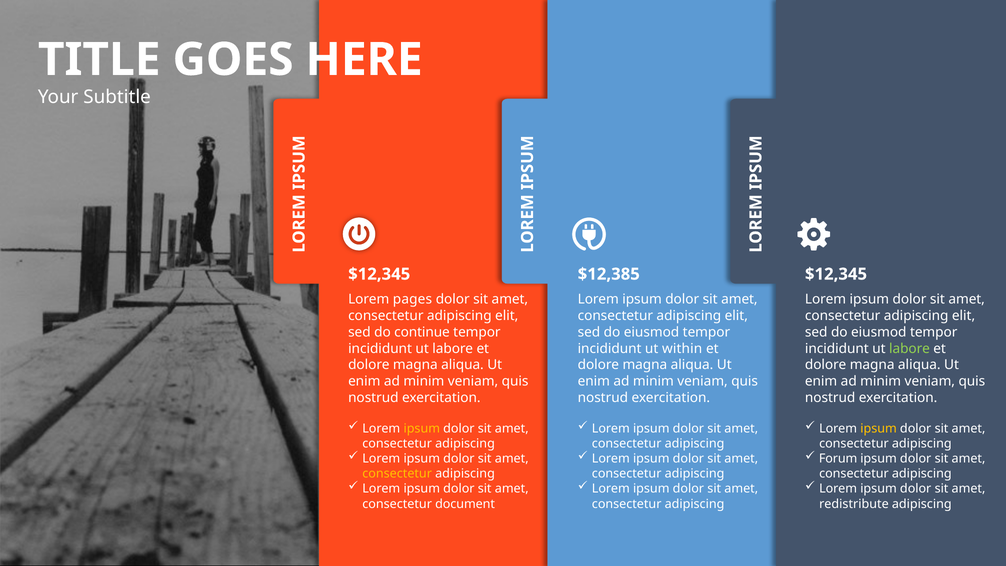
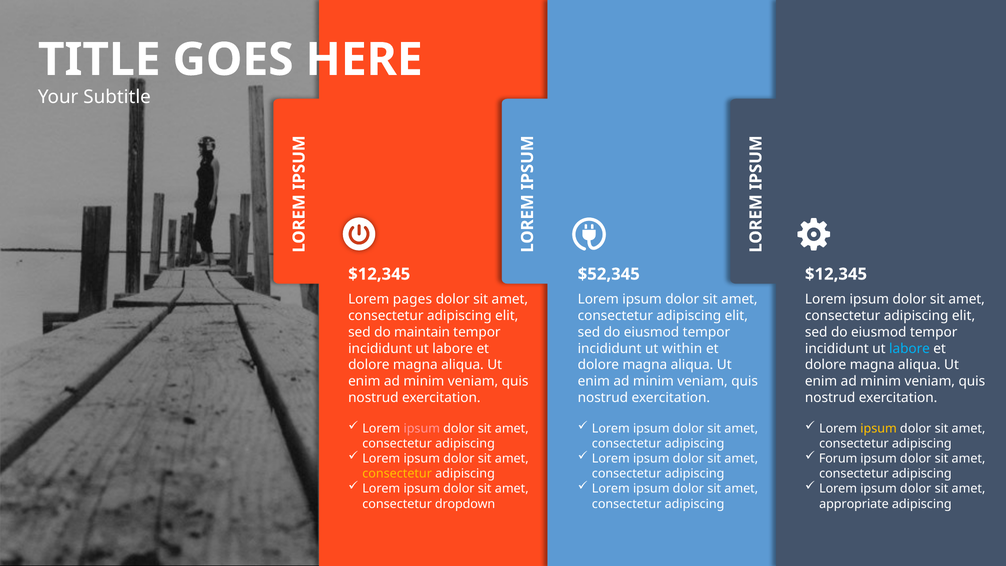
$12,385: $12,385 -> $52,345
continue: continue -> maintain
labore at (910, 349) colour: light green -> light blue
ipsum at (422, 428) colour: yellow -> pink
document: document -> dropdown
redistribute: redistribute -> appropriate
